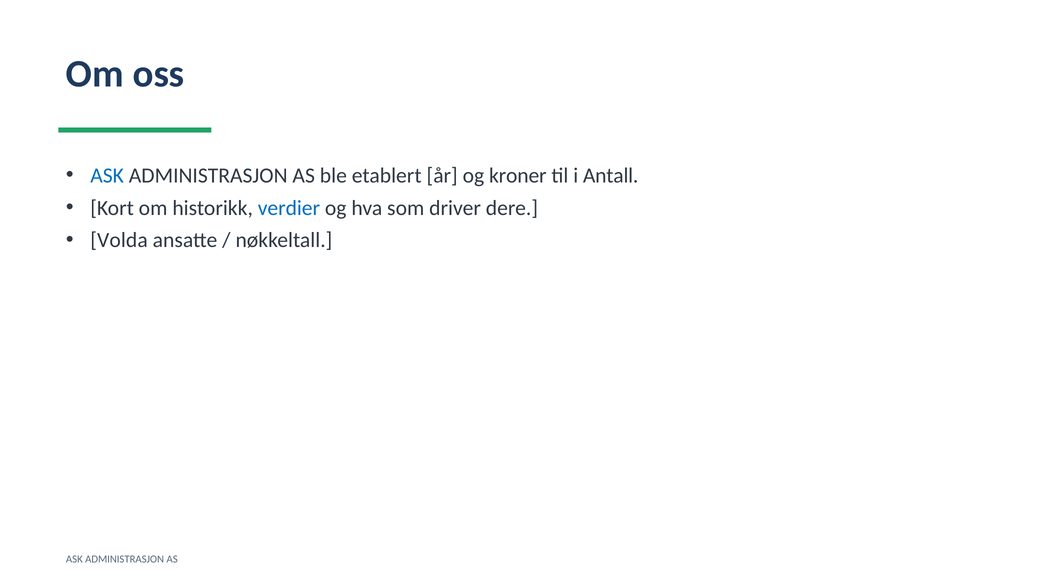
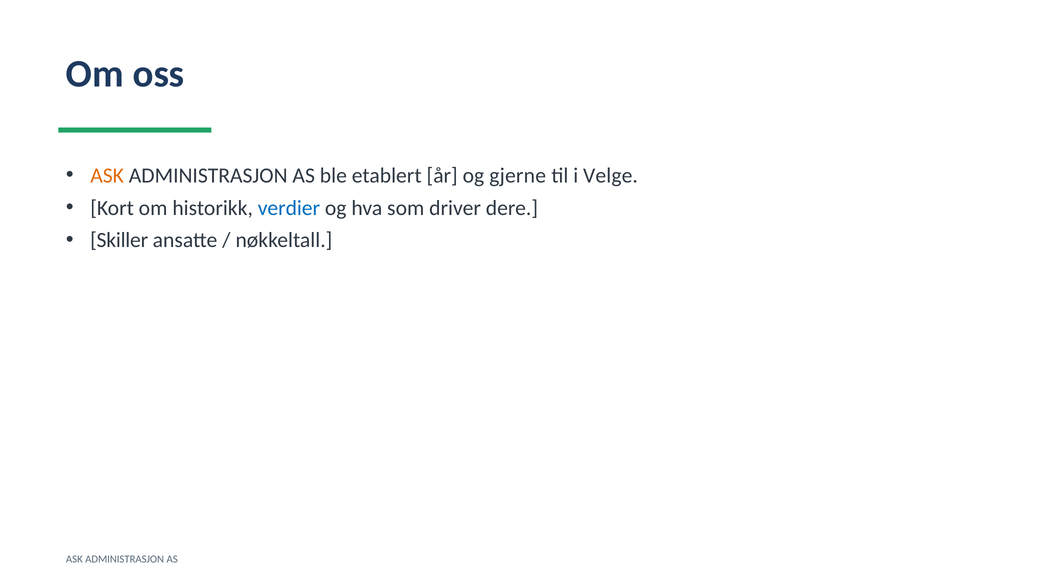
ASK at (107, 176) colour: blue -> orange
kroner: kroner -> gjerne
Antall: Antall -> Velge
Volda: Volda -> Skiller
